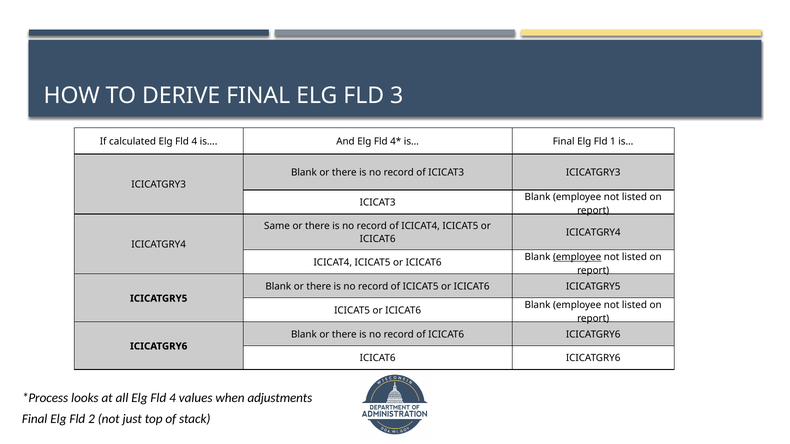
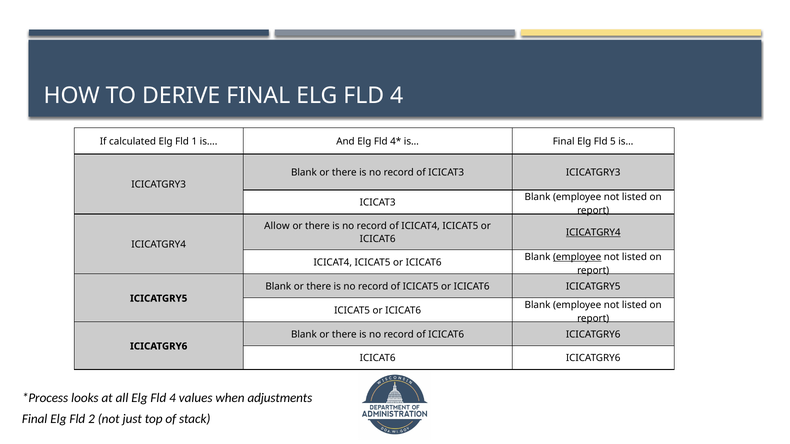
FINAL ELG FLD 3: 3 -> 4
calculated Elg Fld 4: 4 -> 1
1: 1 -> 5
Same: Same -> Allow
ICICATGRY4 at (593, 233) underline: none -> present
